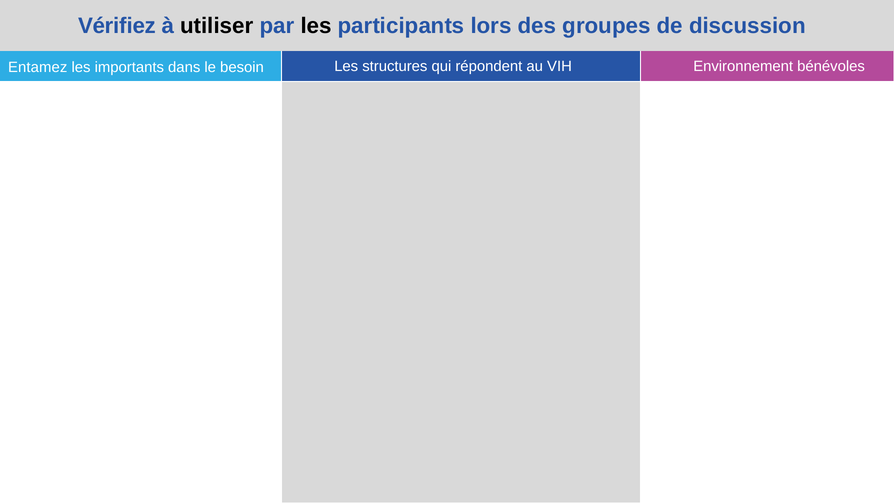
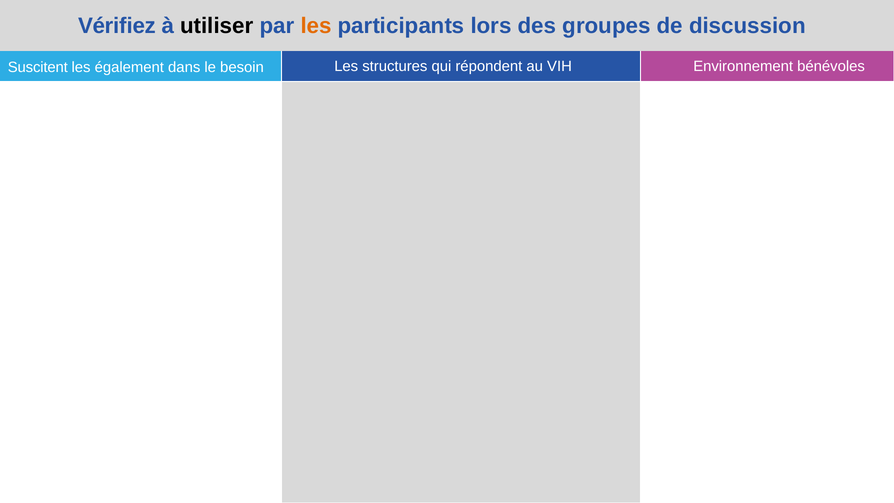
les at (316, 26) colour: black -> orange
Entamez: Entamez -> Suscitent
importants: importants -> également
